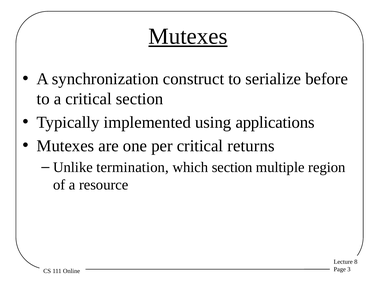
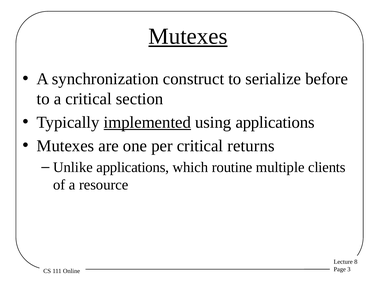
implemented underline: none -> present
Unlike termination: termination -> applications
which section: section -> routine
region: region -> clients
